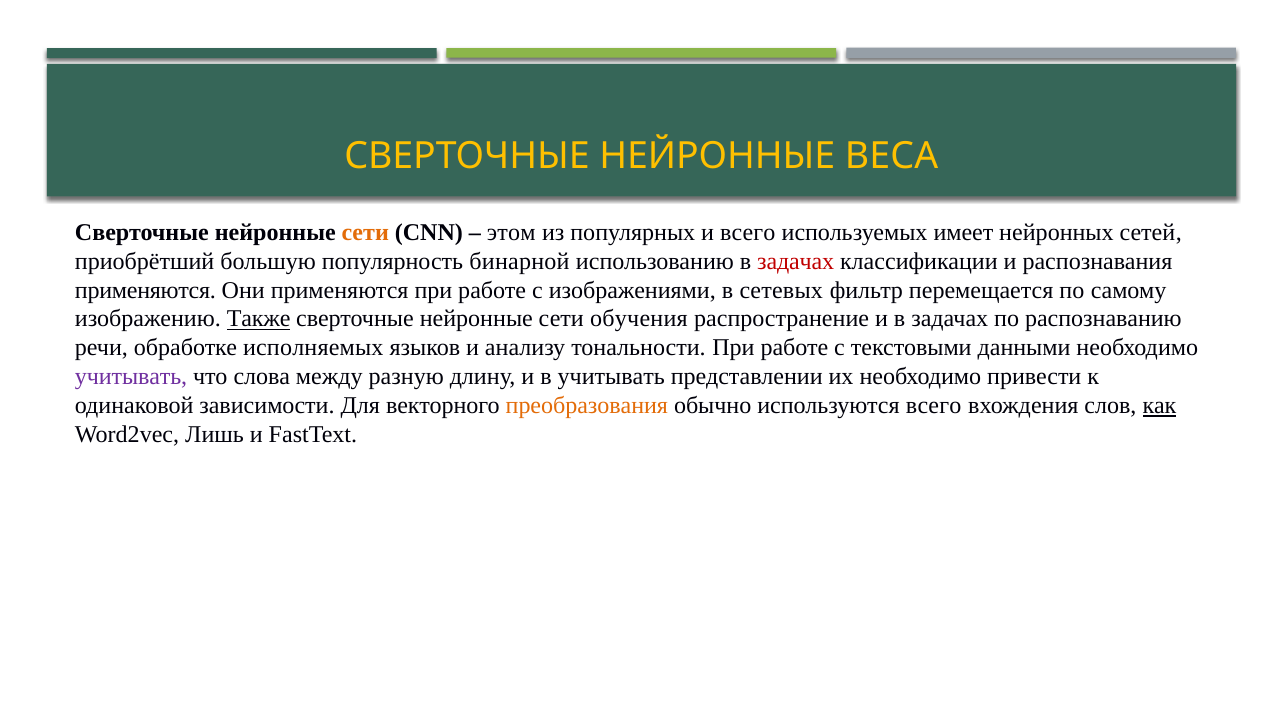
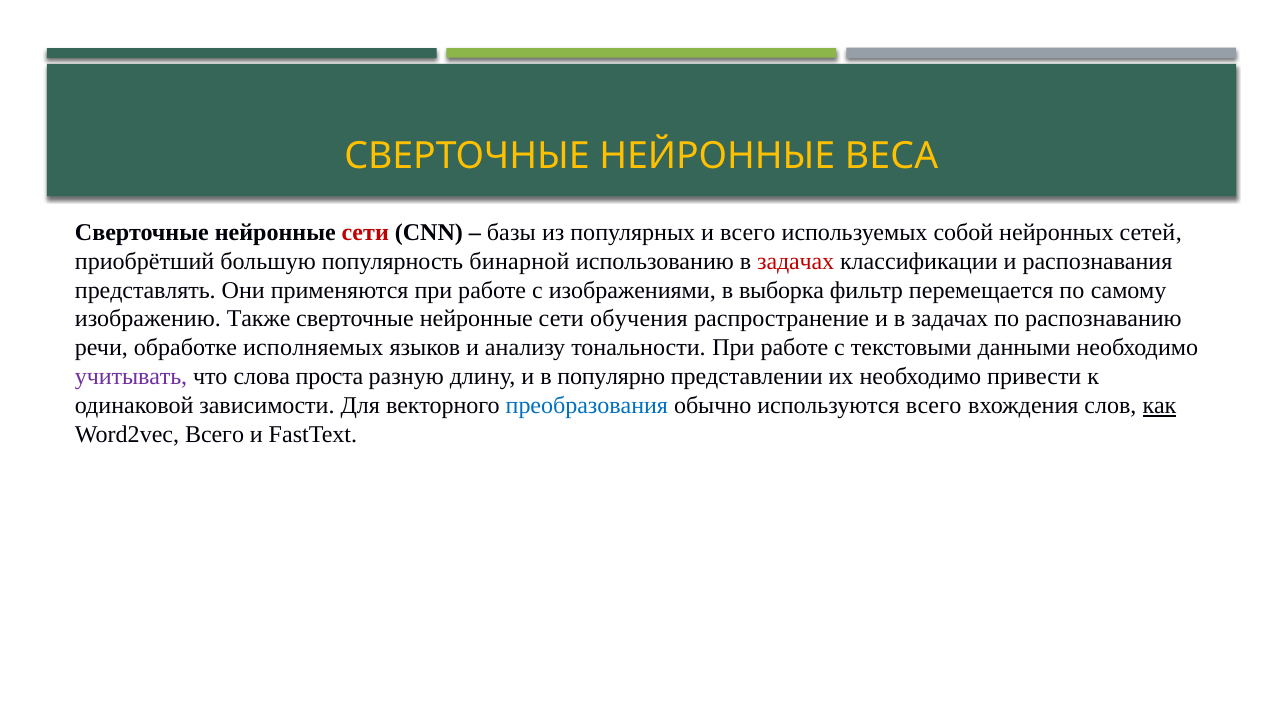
сети at (365, 232) colour: orange -> red
этом: этом -> базы
имеет: имеет -> собой
применяются at (145, 290): применяются -> представлять
сетевых: сетевых -> выборка
Также underline: present -> none
между: между -> проста
в учитывать: учитывать -> популярно
преобразования colour: orange -> blue
Word2vec Лишь: Лишь -> Всего
